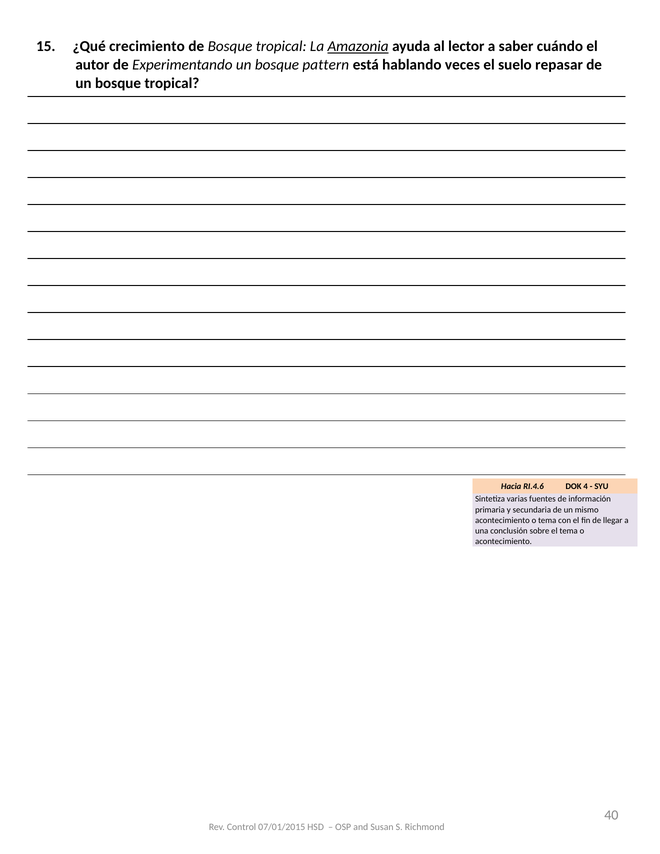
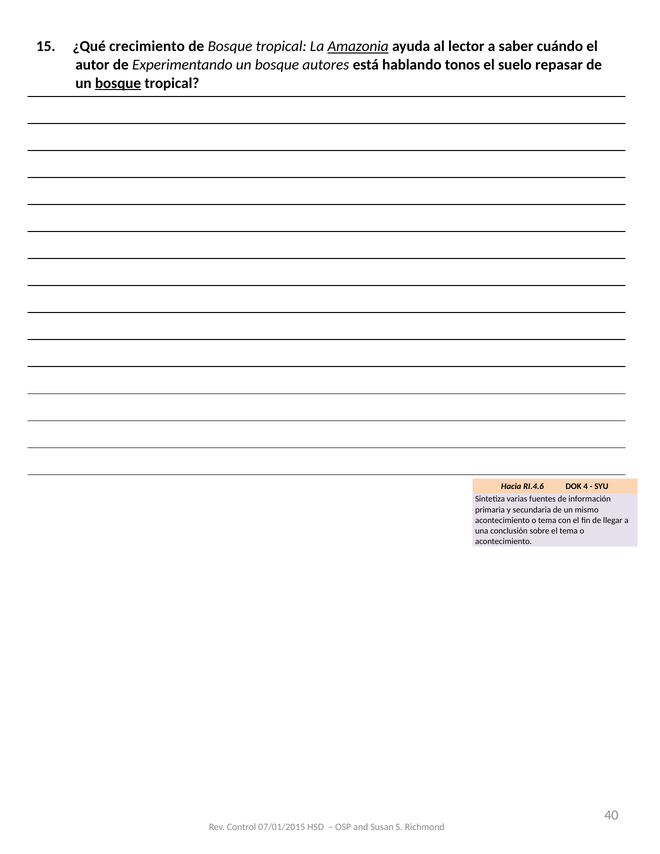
pattern: pattern -> autores
veces: veces -> tonos
bosque at (118, 83) underline: none -> present
